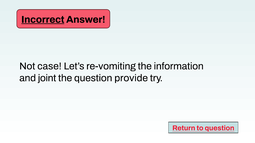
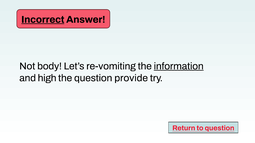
case: case -> body
information underline: none -> present
joint: joint -> high
